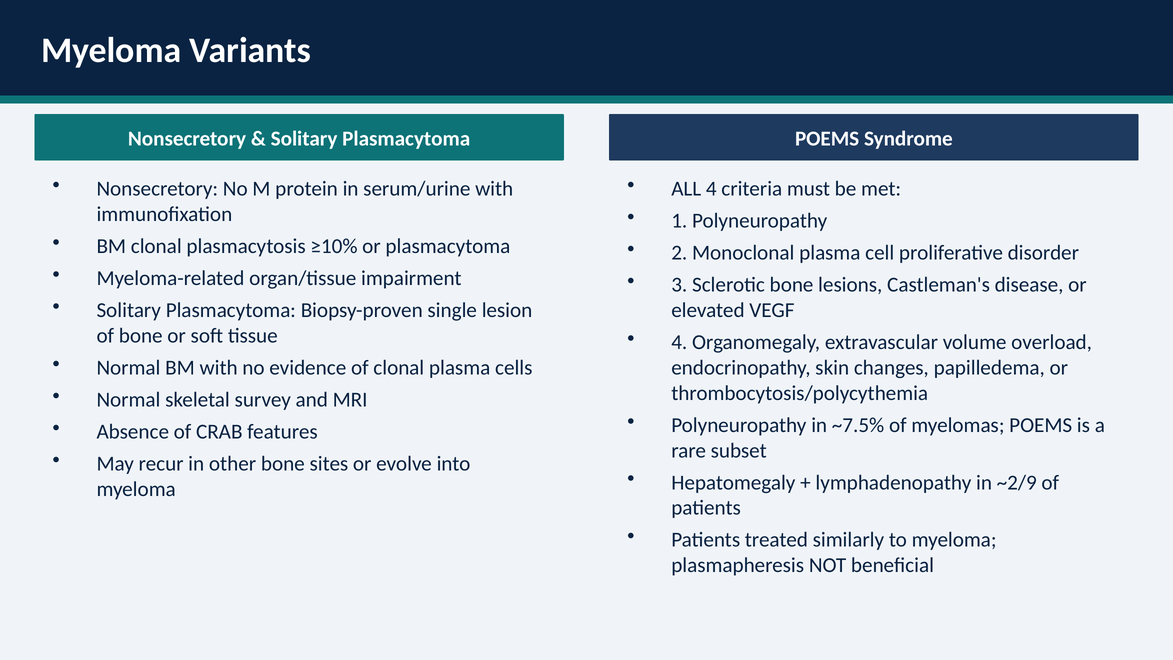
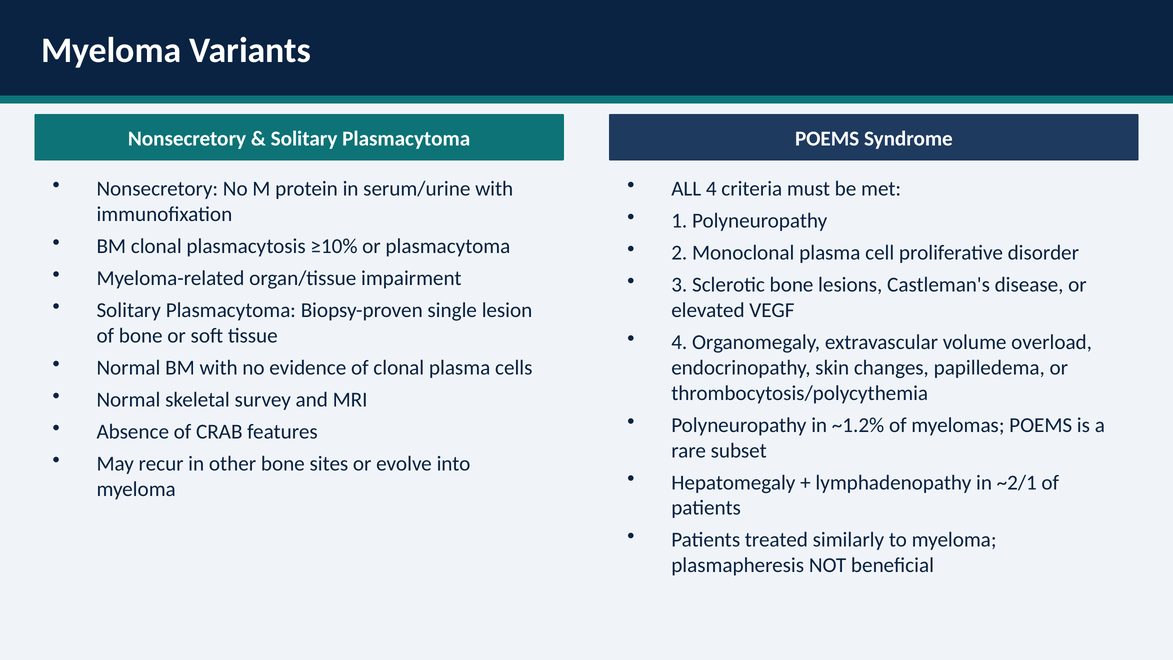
~7.5%: ~7.5% -> ~1.2%
~2/9: ~2/9 -> ~2/1
